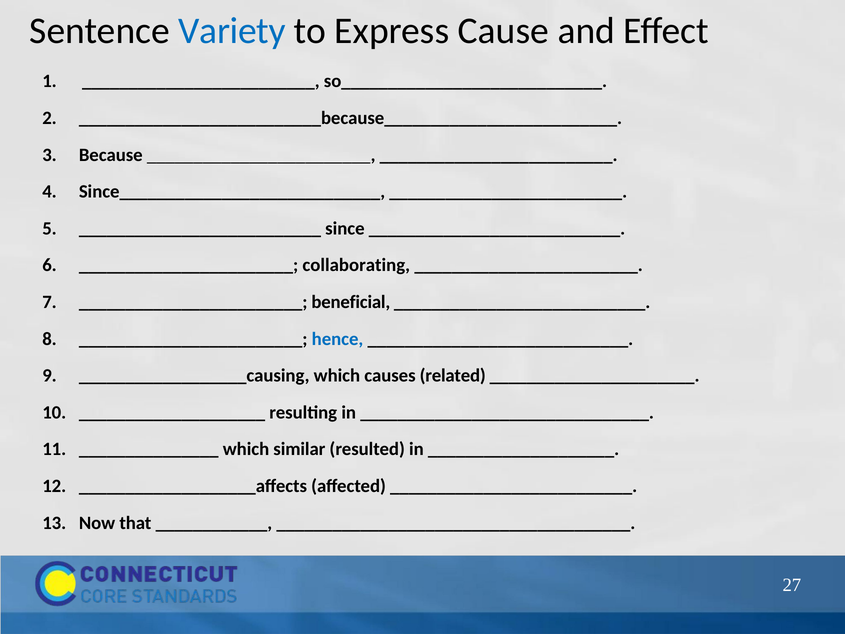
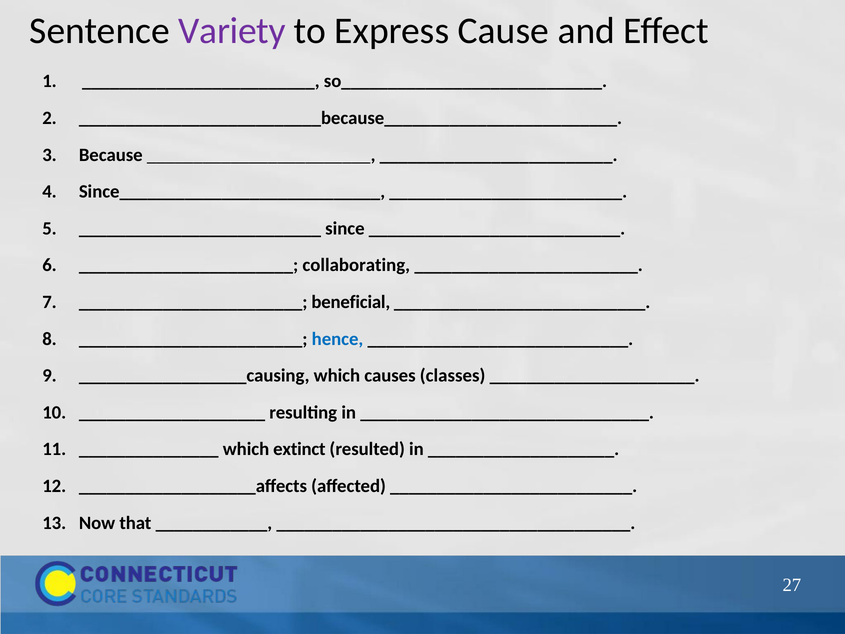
Variety colour: blue -> purple
related: related -> classes
similar: similar -> extinct
